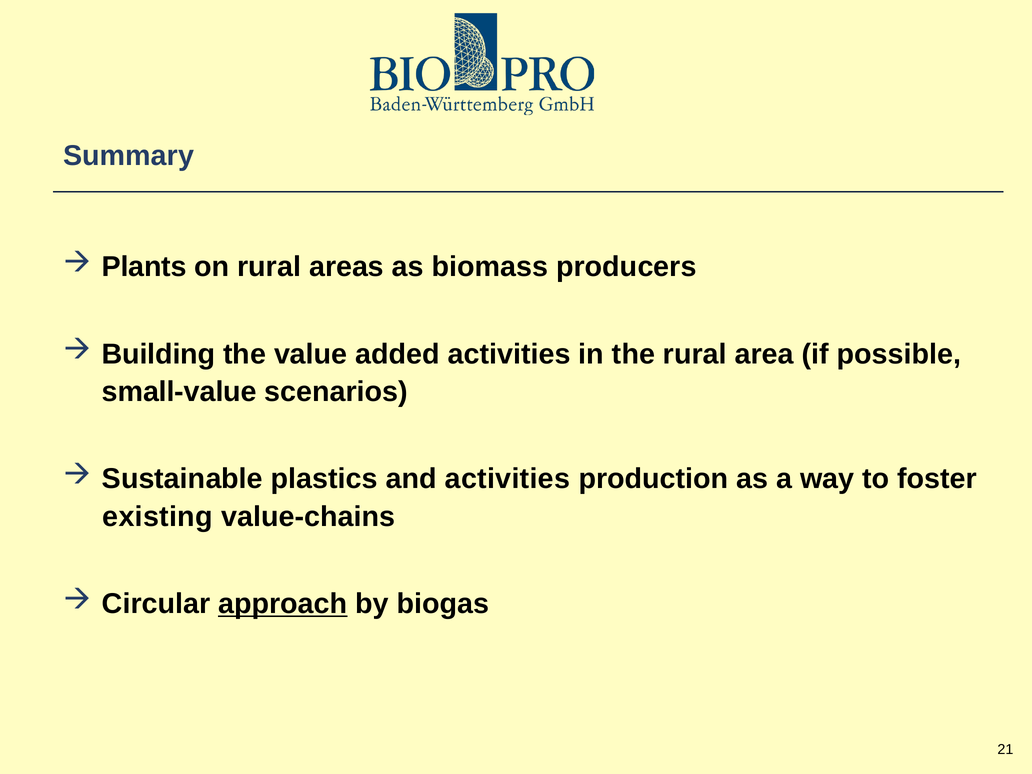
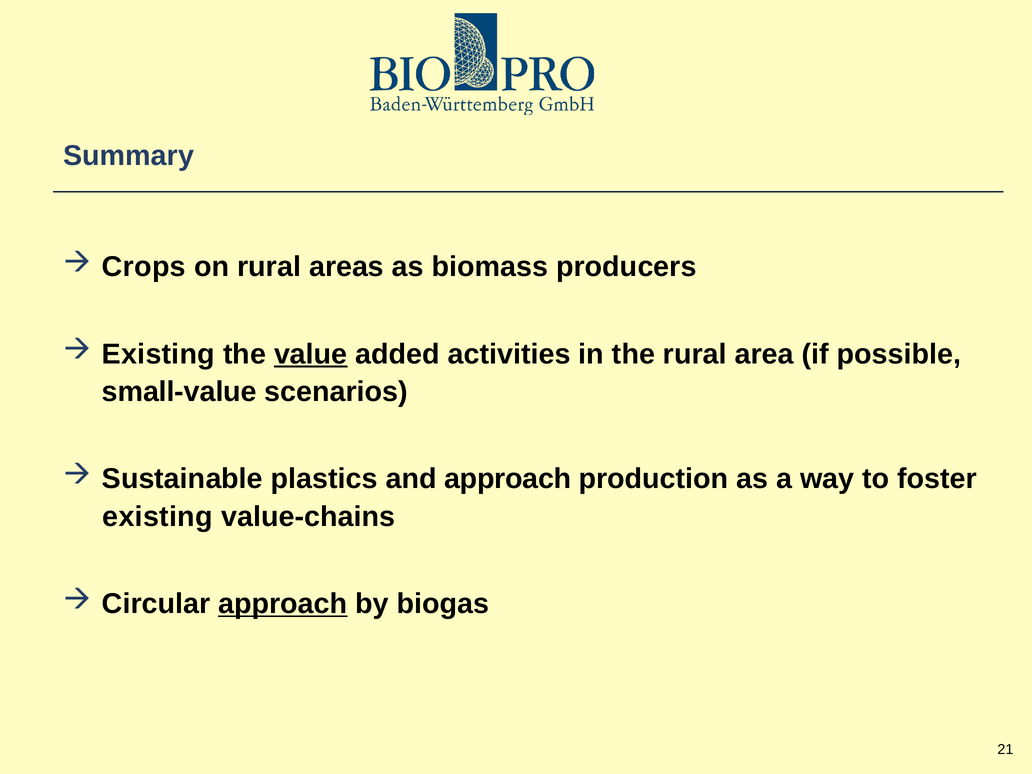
Plants: Plants -> Crops
Building at (159, 354): Building -> Existing
value underline: none -> present
and activities: activities -> approach
